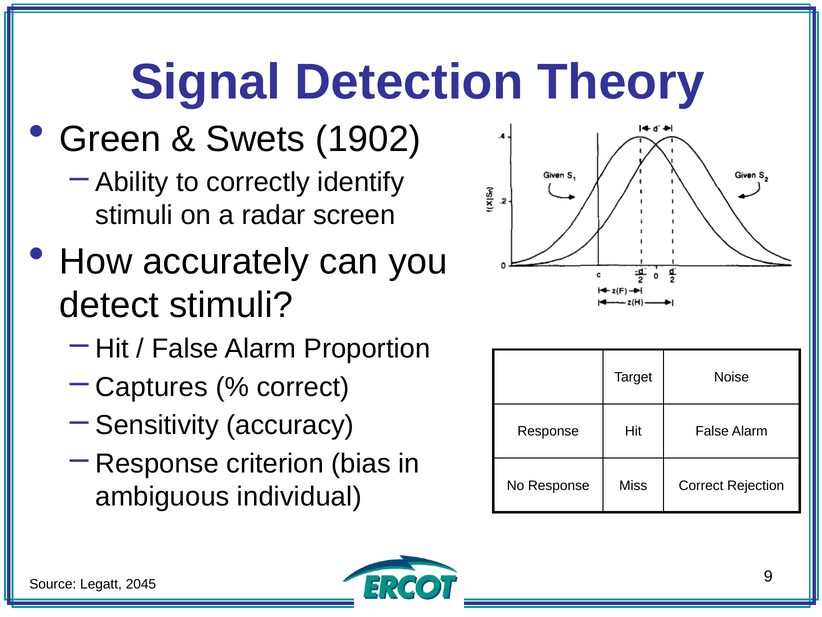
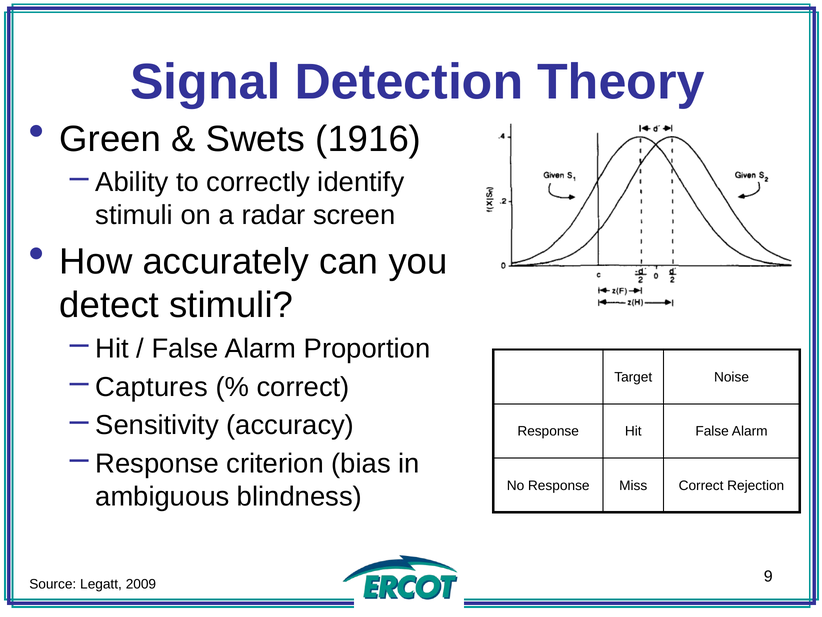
1902: 1902 -> 1916
individual: individual -> blindness
2045: 2045 -> 2009
